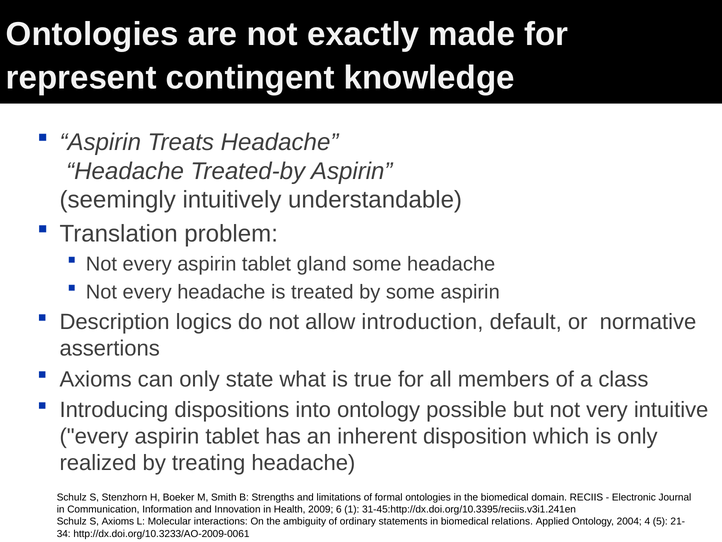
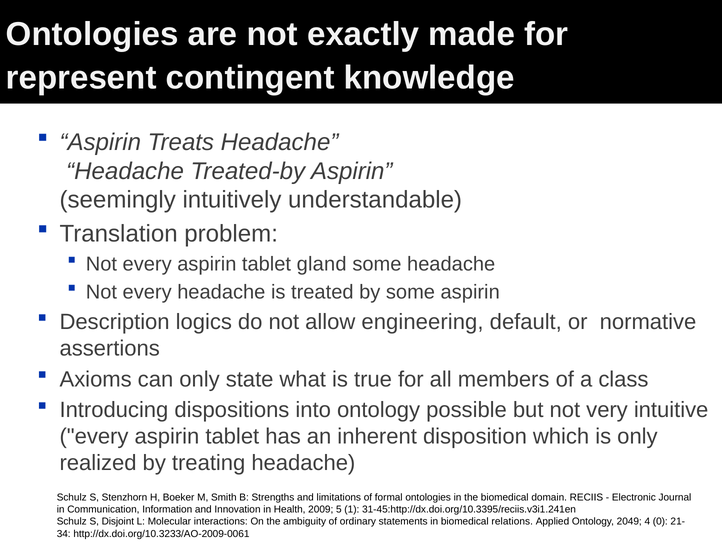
introduction: introduction -> engineering
6: 6 -> 5
S Axioms: Axioms -> Disjoint
2004: 2004 -> 2049
5: 5 -> 0
